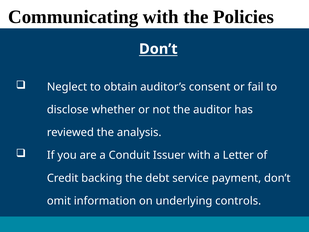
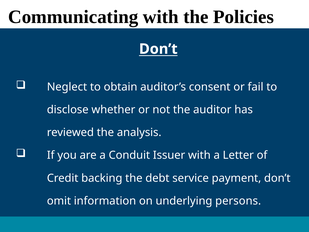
controls: controls -> persons
